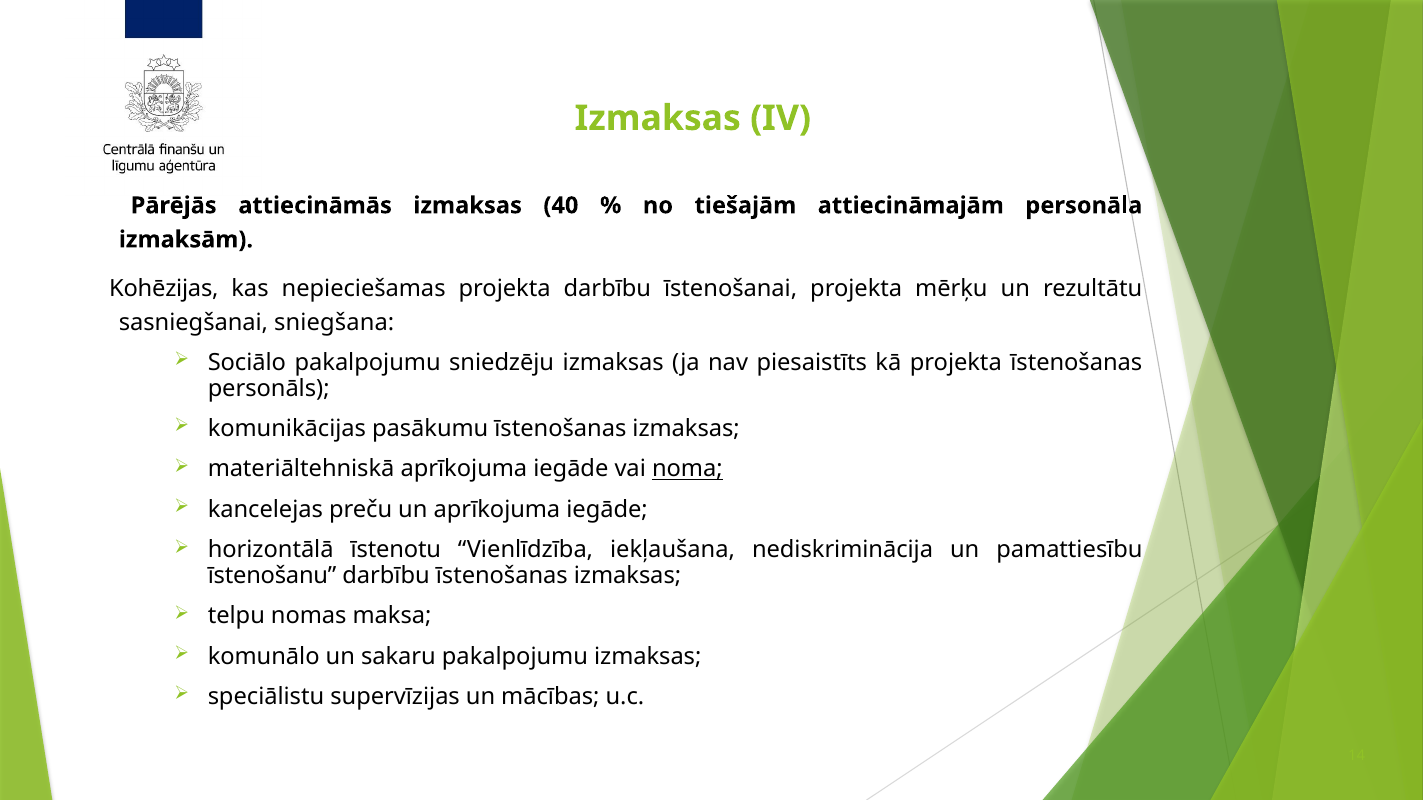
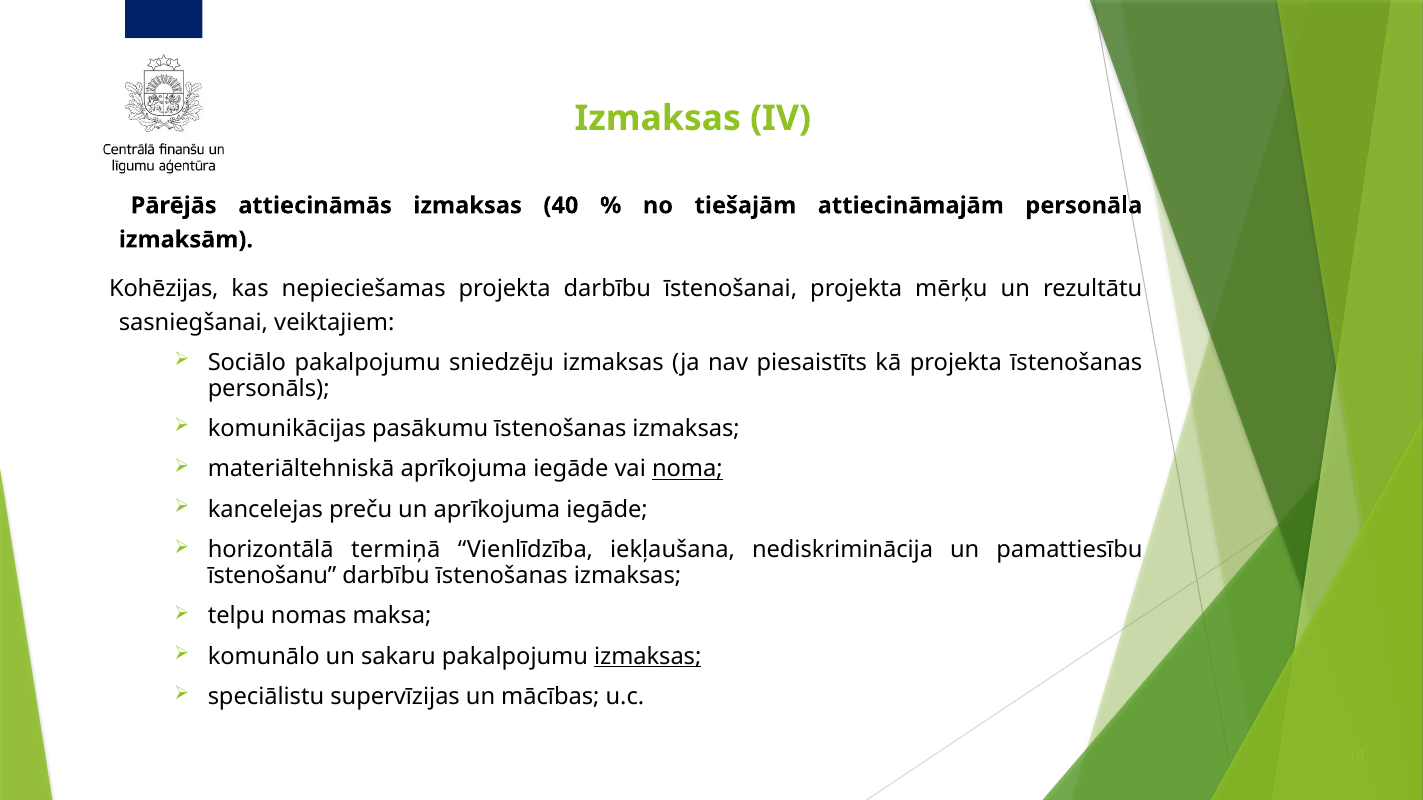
sniegšana: sniegšana -> veiktajiem
īstenotu: īstenotu -> termiņā
izmaksas at (648, 657) underline: none -> present
